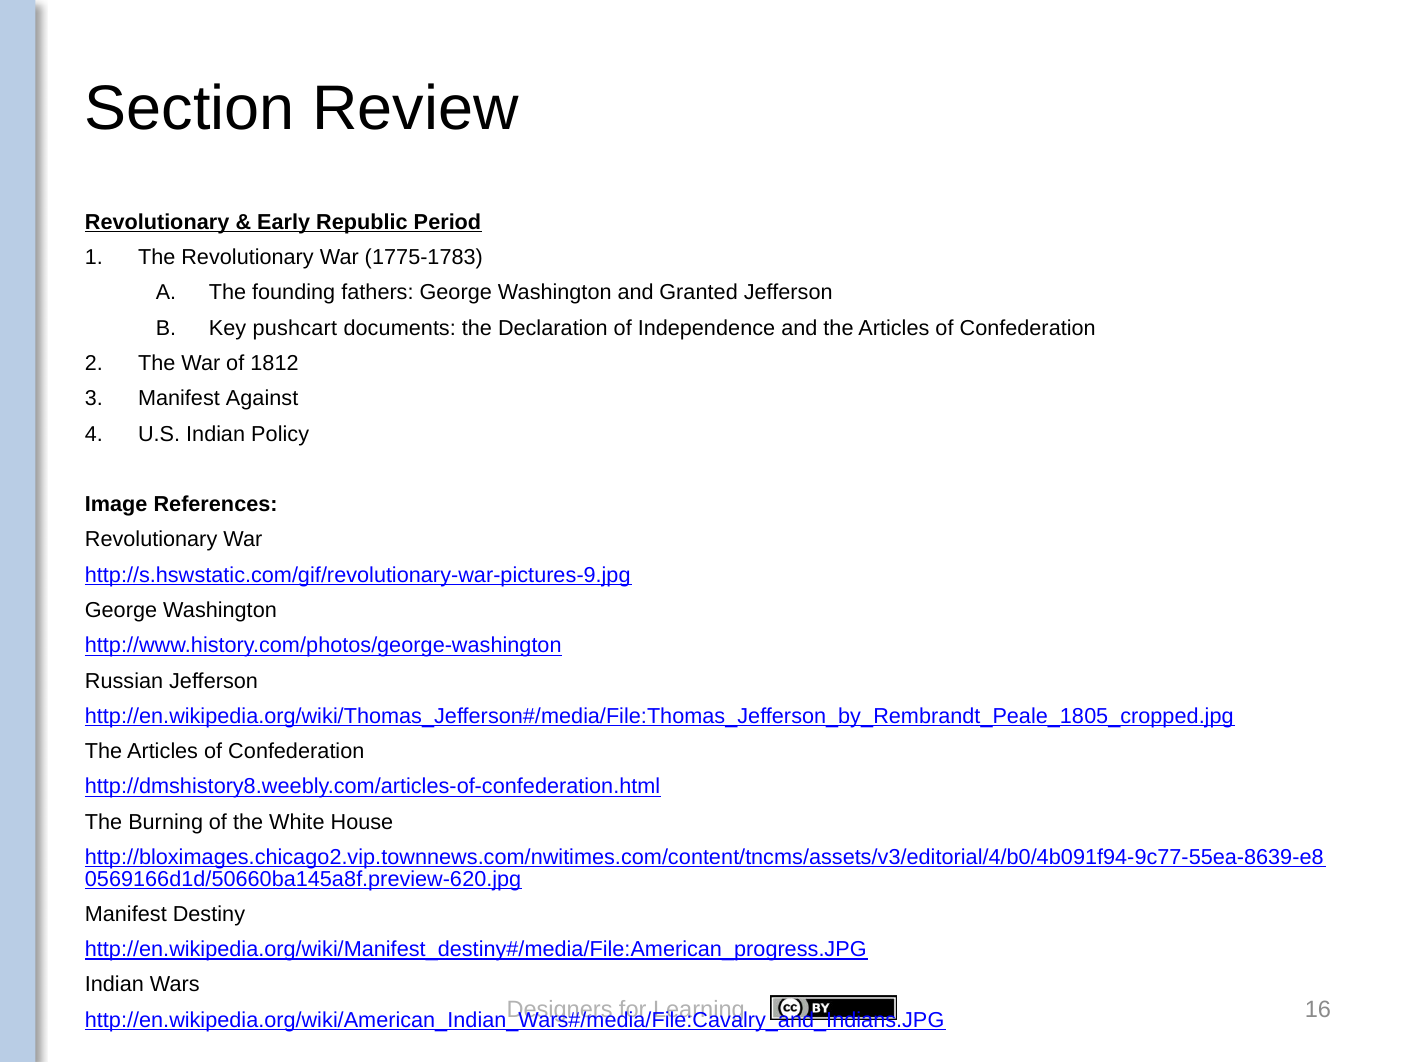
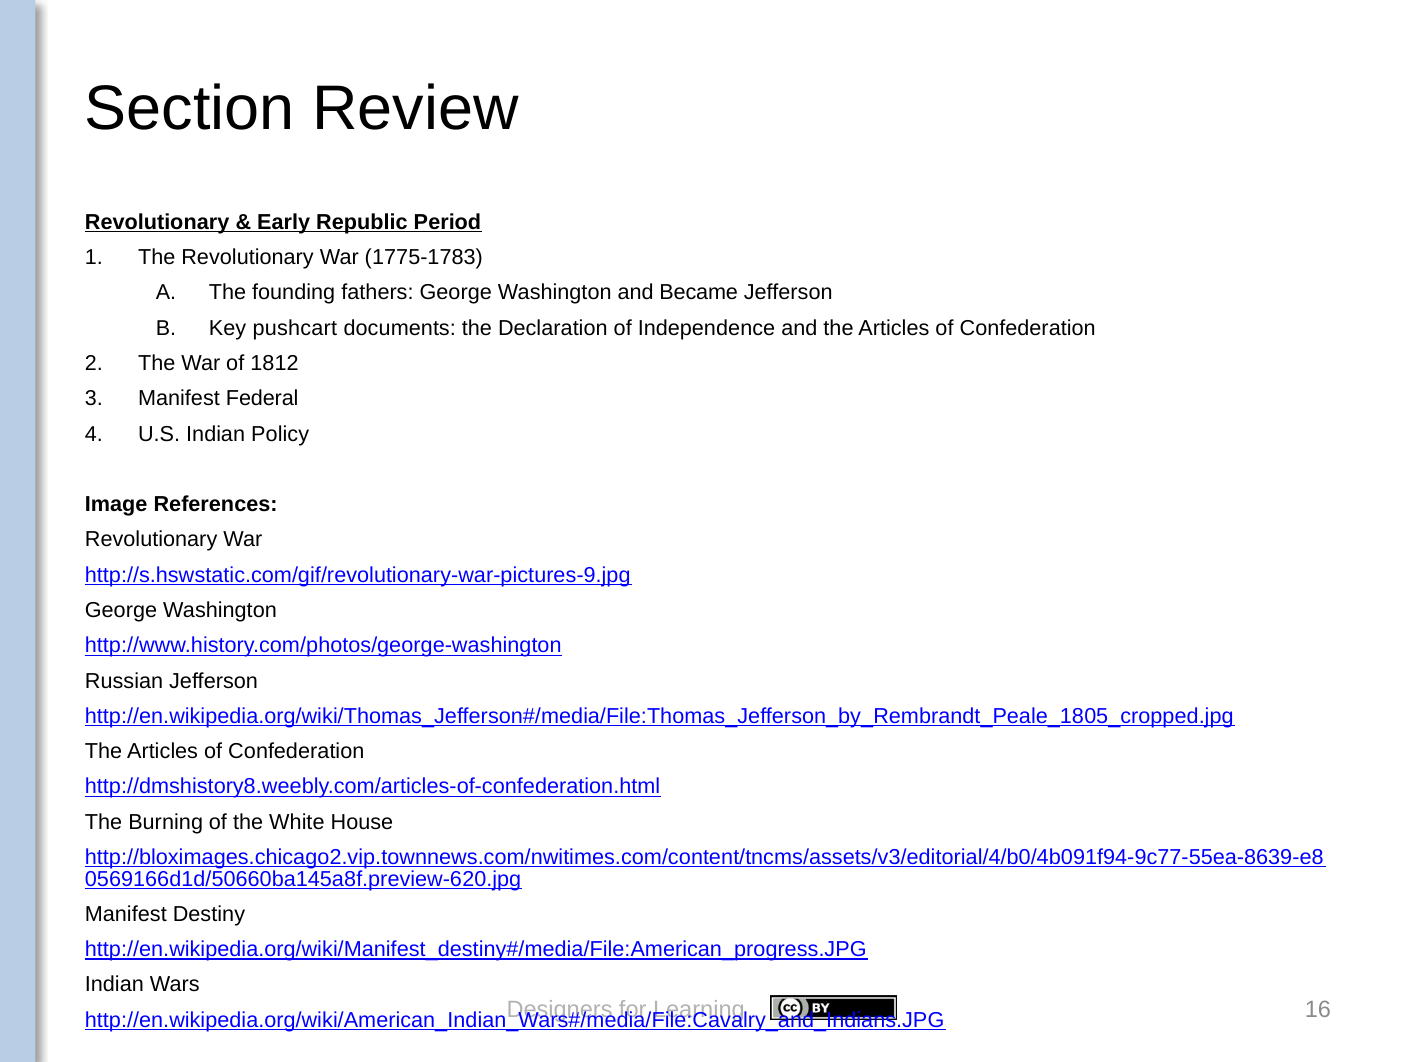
Granted: Granted -> Became
Against: Against -> Federal
